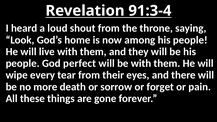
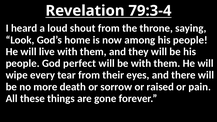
91:3-4: 91:3-4 -> 79:3-4
forget: forget -> raised
